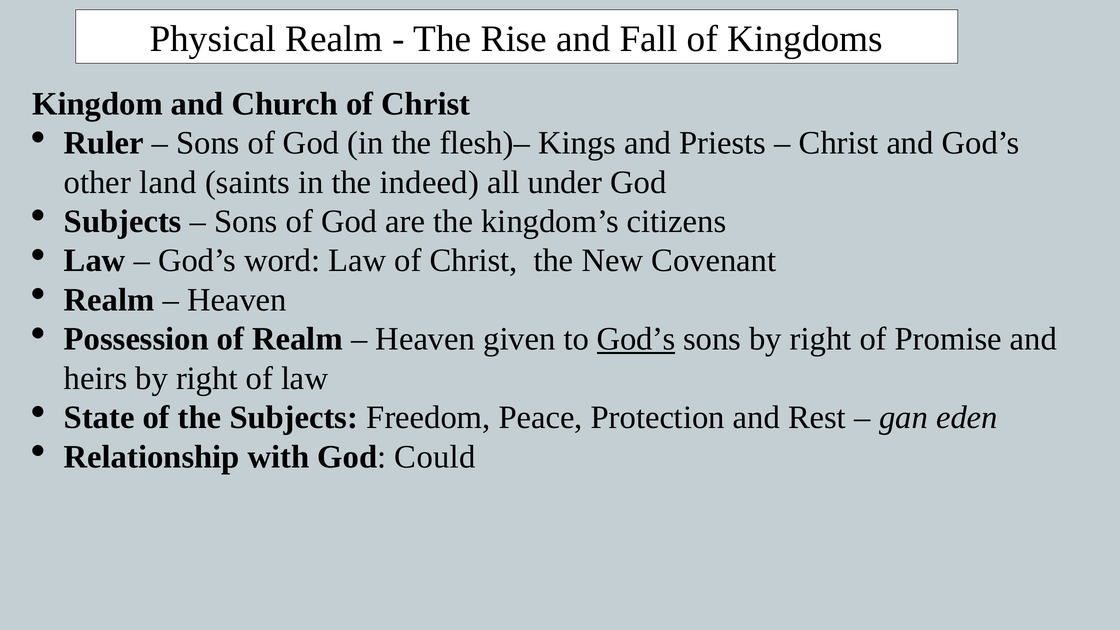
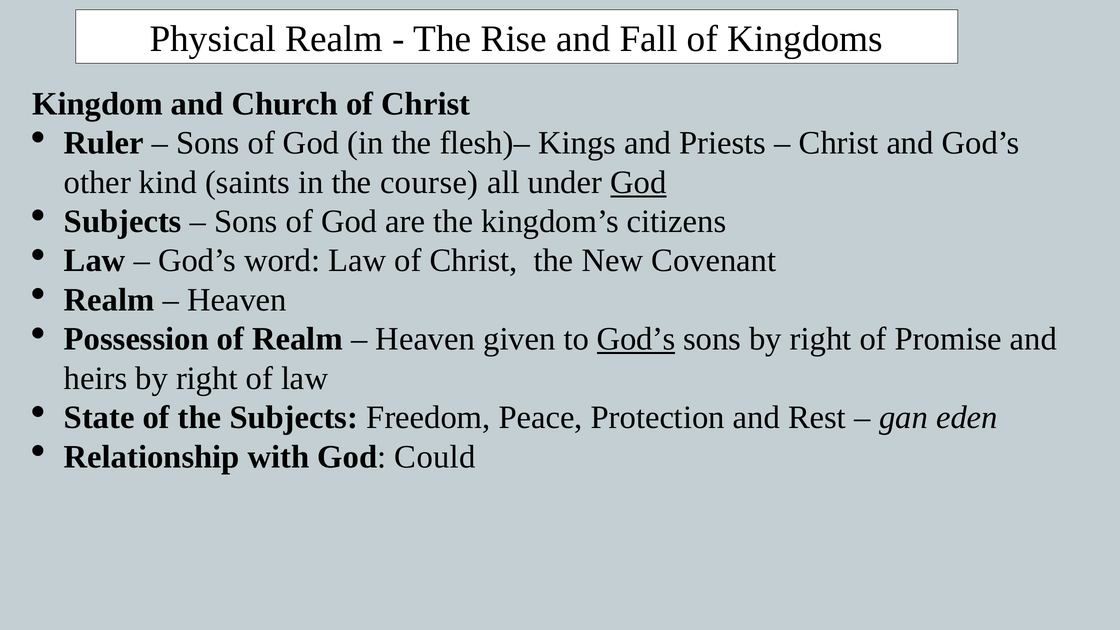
land: land -> kind
indeed: indeed -> course
God at (638, 182) underline: none -> present
